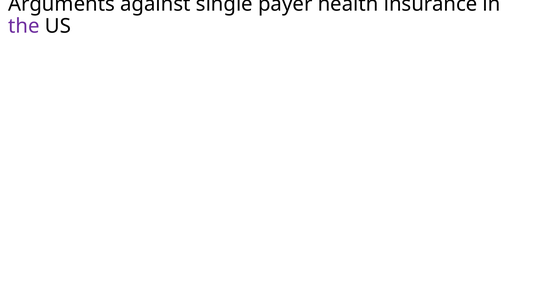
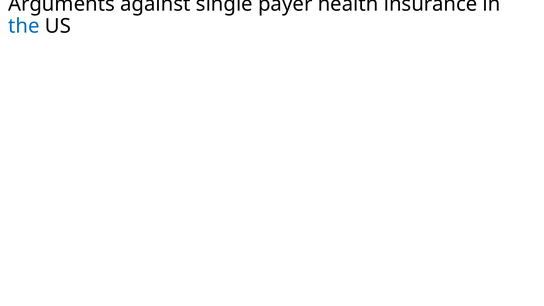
the colour: purple -> blue
